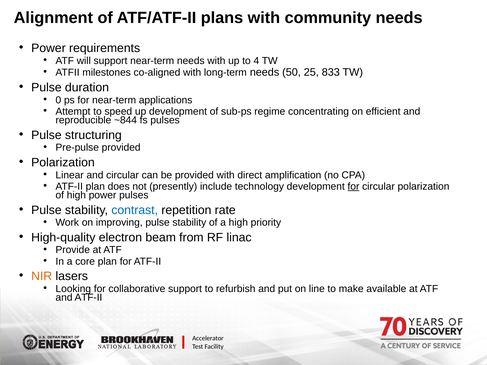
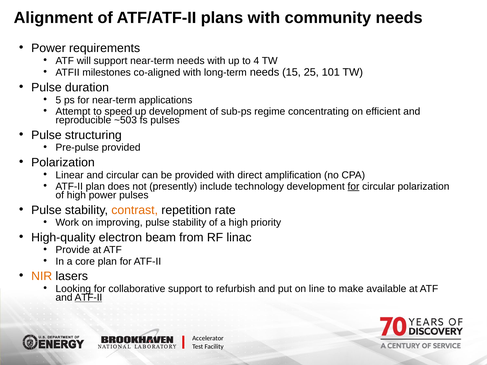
50: 50 -> 15
833: 833 -> 101
0: 0 -> 5
~844: ~844 -> ~503
contrast colour: blue -> orange
ATF-II at (88, 298) underline: none -> present
